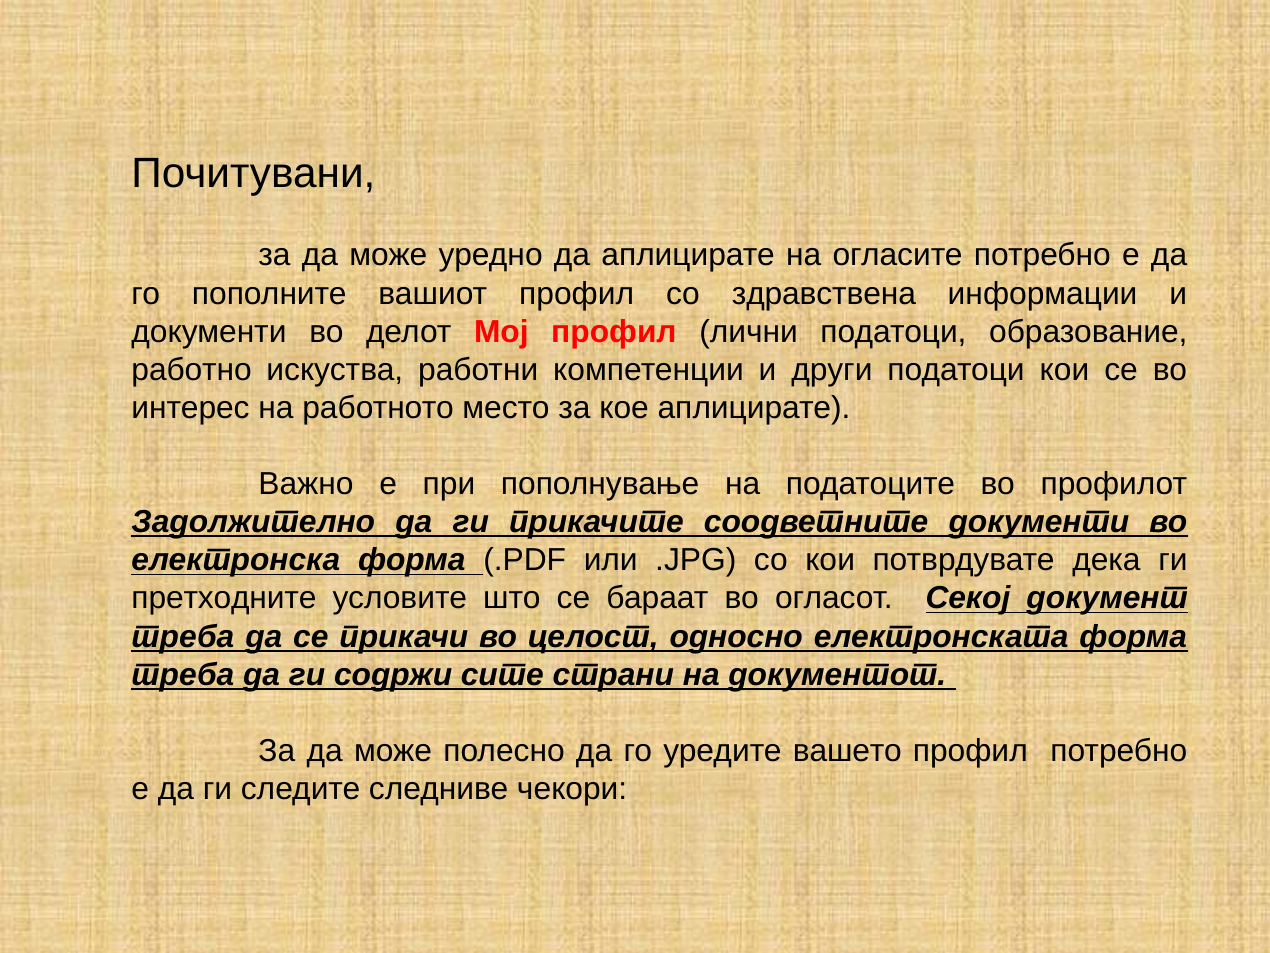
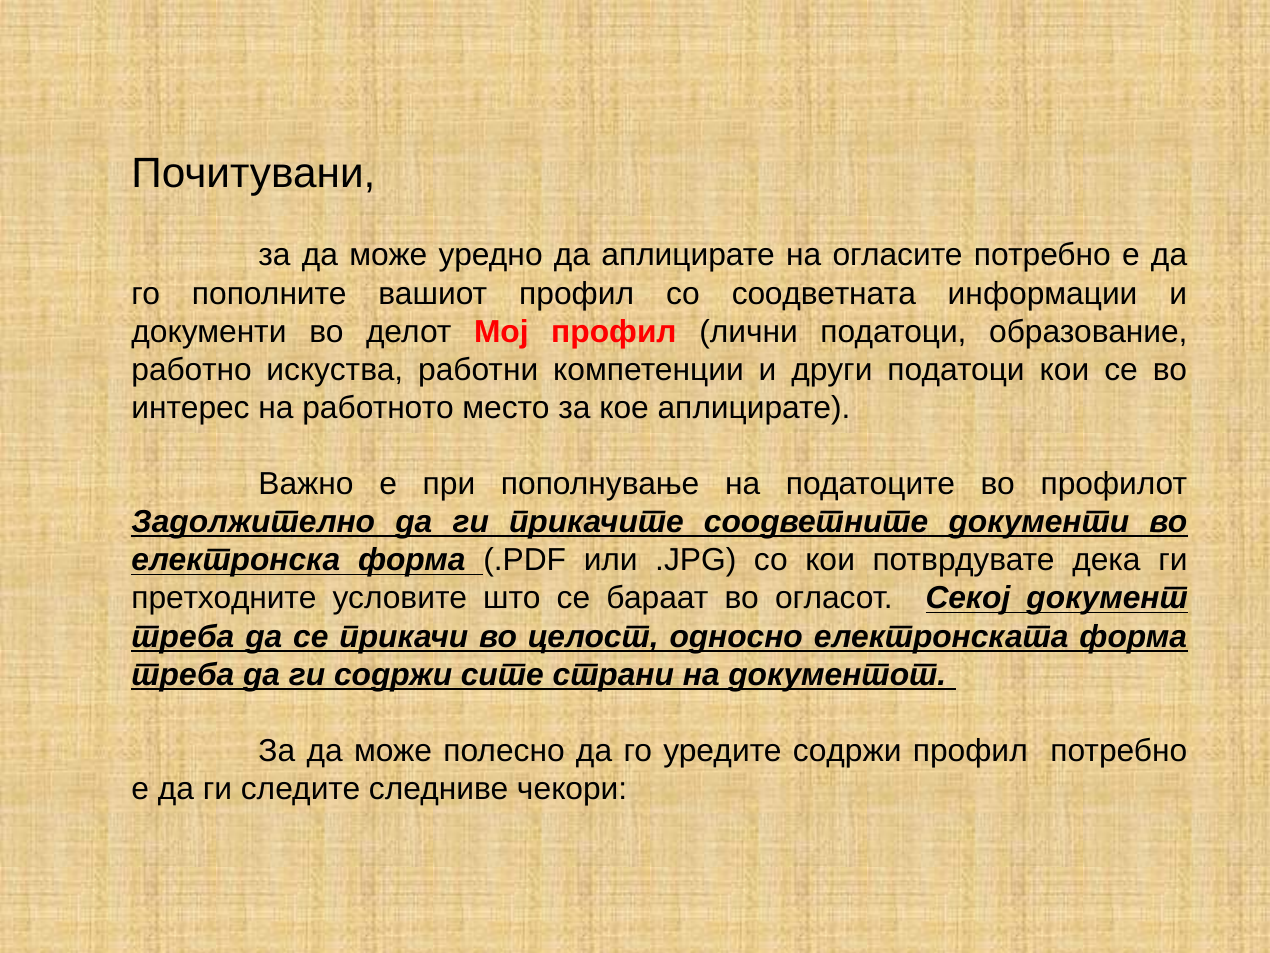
здравствена: здравствена -> соодветната
уредите вашето: вашето -> содржи
